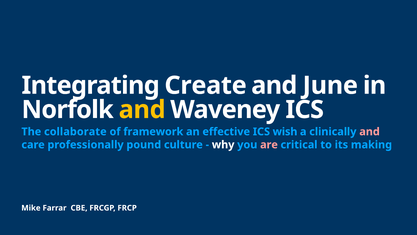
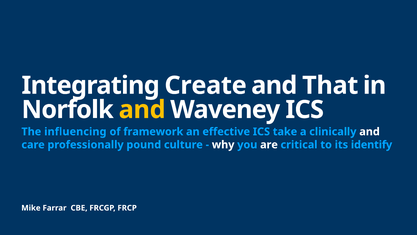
June: June -> That
collaborate: collaborate -> influencing
wish: wish -> take
and at (370, 131) colour: pink -> white
are colour: pink -> white
making: making -> identify
